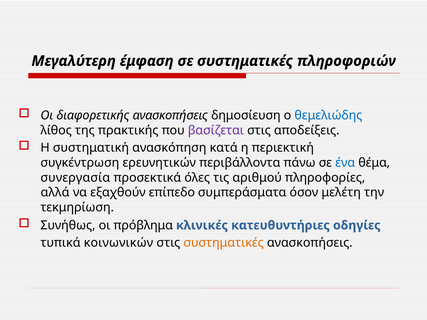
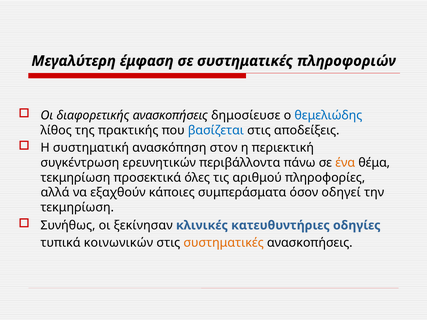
δημοσίευση: δημοσίευση -> δημοσίευσε
βασίζεται colour: purple -> blue
κατά: κατά -> στον
ένα colour: blue -> orange
συνεργασία at (75, 178): συνεργασία -> τεκμηρίωση
επίπεδο: επίπεδο -> κάποιες
μελέτη: μελέτη -> οδηγεί
πρόβλημα: πρόβλημα -> ξεκίνησαν
